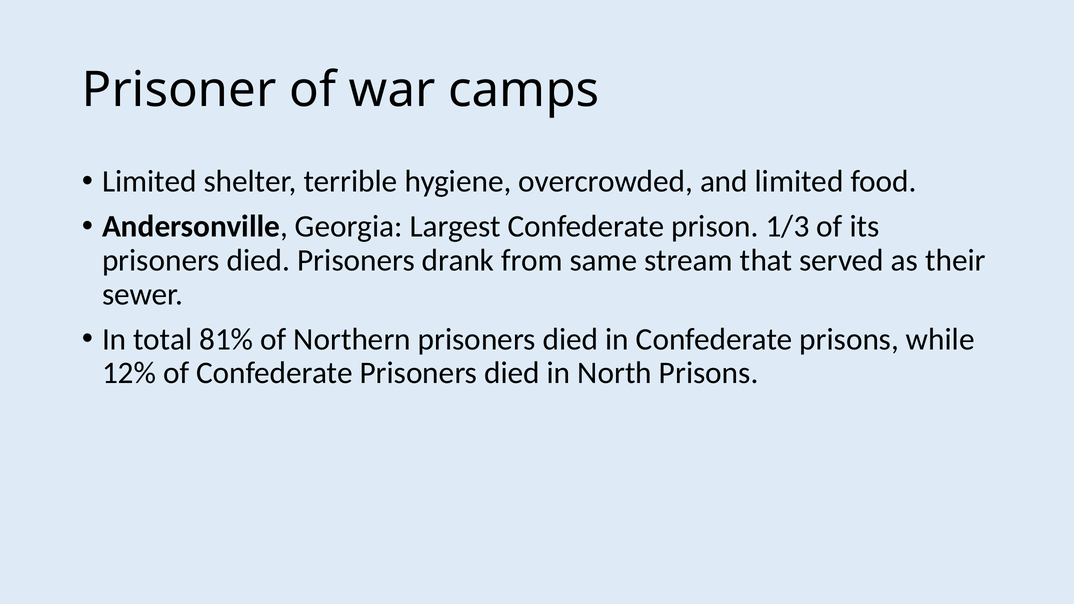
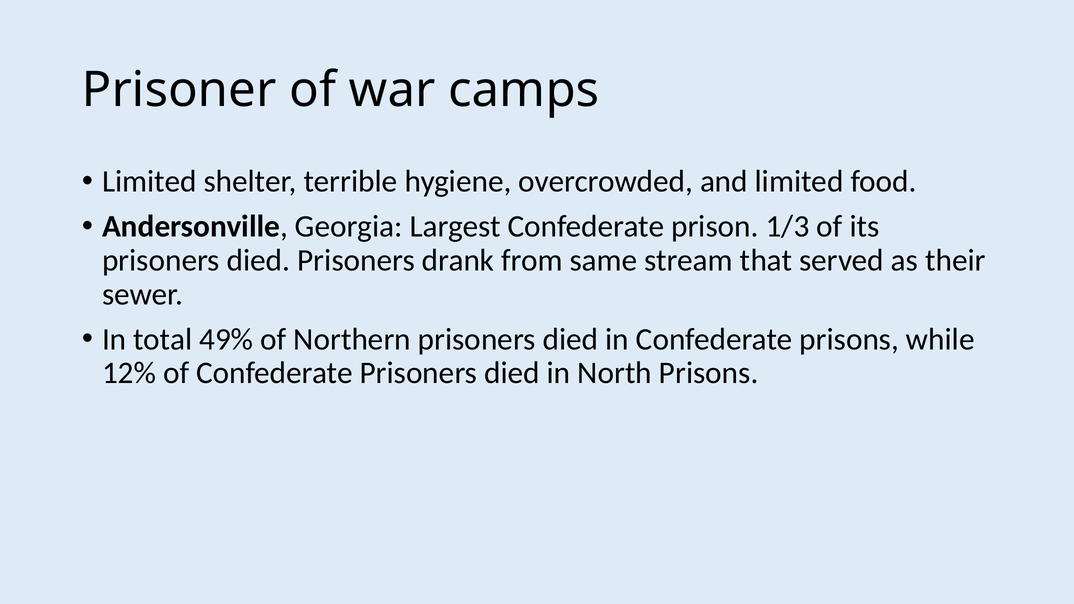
81%: 81% -> 49%
